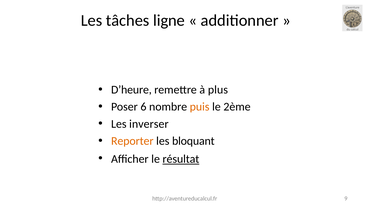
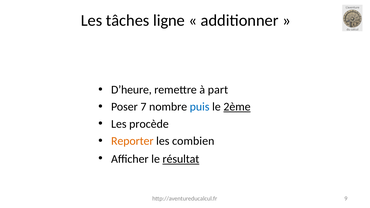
plus: plus -> part
6: 6 -> 7
puis colour: orange -> blue
2ème underline: none -> present
inverser: inverser -> procède
bloquant: bloquant -> combien
